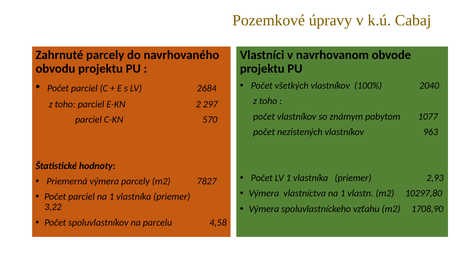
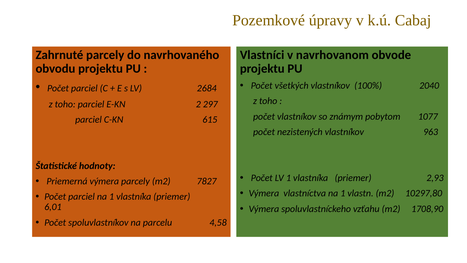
570: 570 -> 615
3,22: 3,22 -> 6,01
